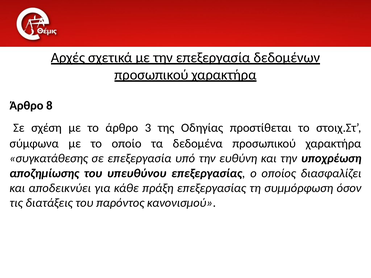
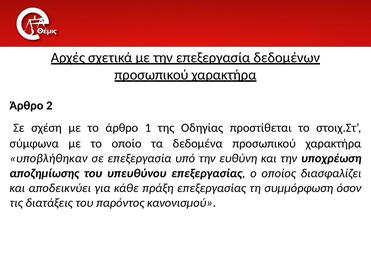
8: 8 -> 2
3: 3 -> 1
συγκατάθεσης: συγκατάθεσης -> υποβλήθηκαν
